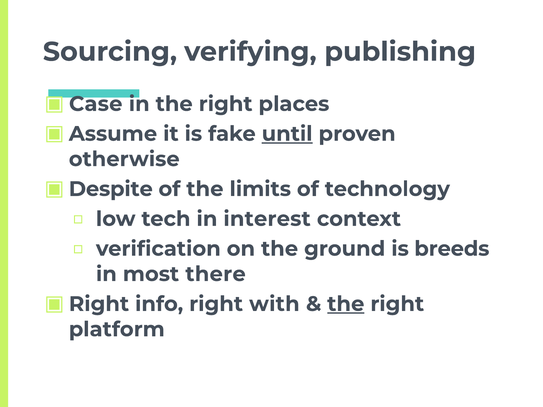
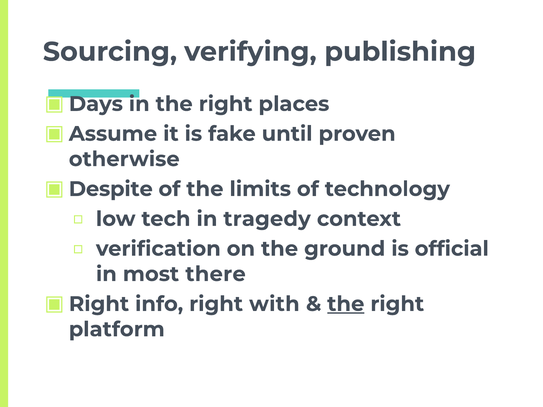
Case: Case -> Days
until underline: present -> none
interest: interest -> tragedy
breeds: breeds -> official
